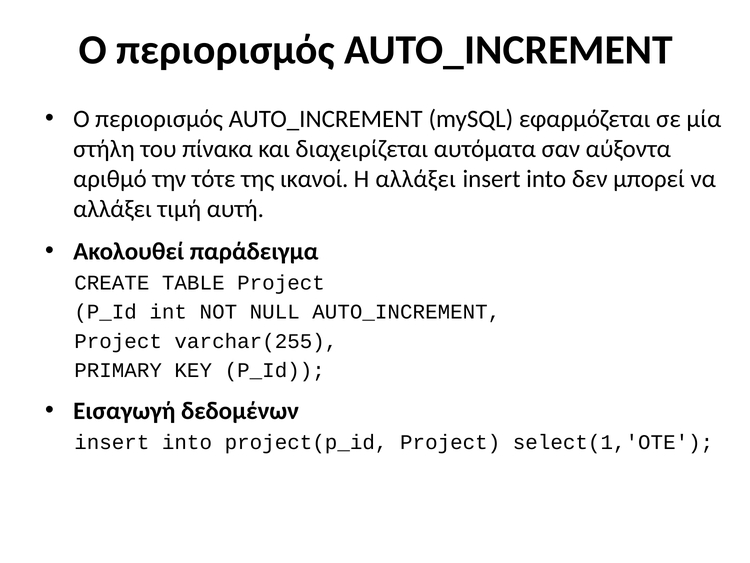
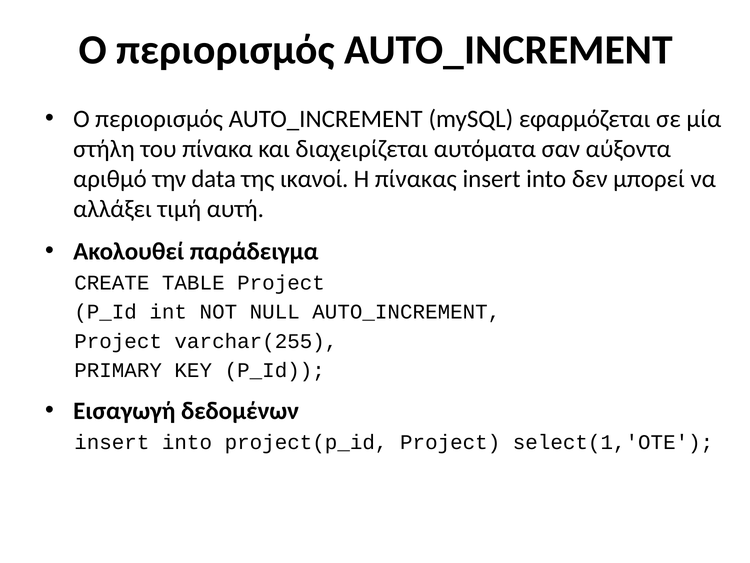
τότε: τότε -> data
Η αλλάξει: αλλάξει -> πίνακας
